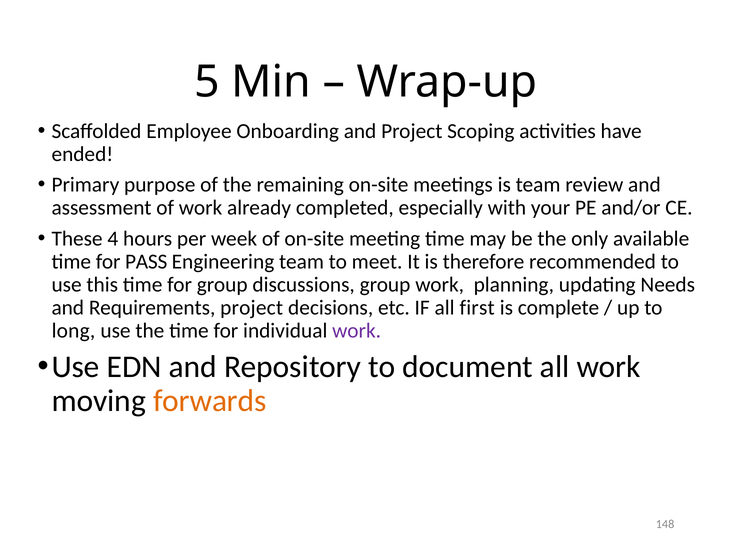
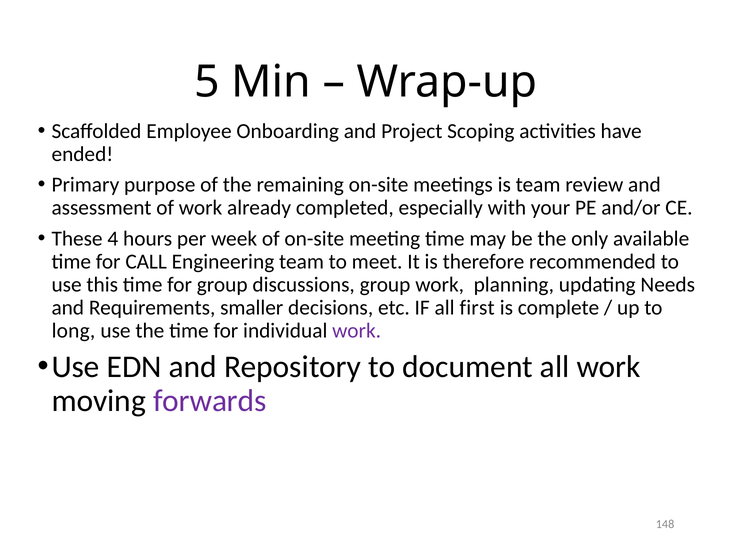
PASS: PASS -> CALL
Requirements project: project -> smaller
forwards colour: orange -> purple
